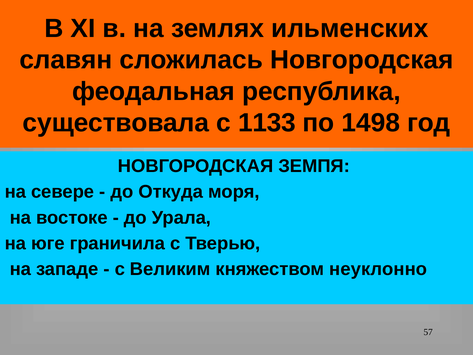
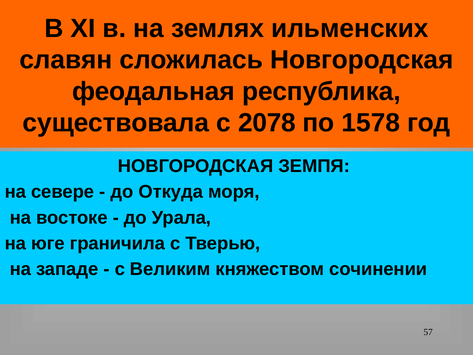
1133: 1133 -> 2078
1498: 1498 -> 1578
неуклонно: неуклонно -> сочинении
